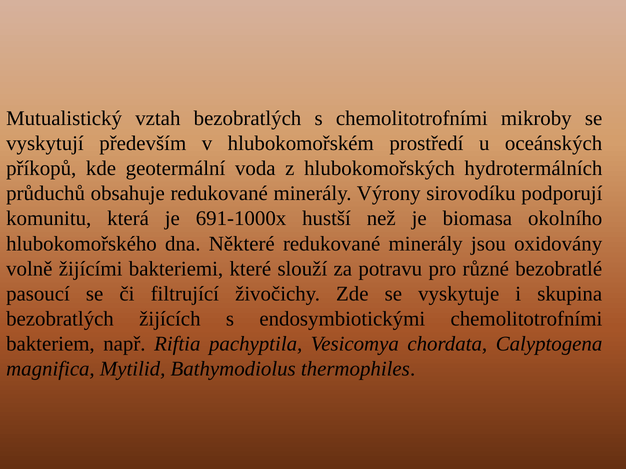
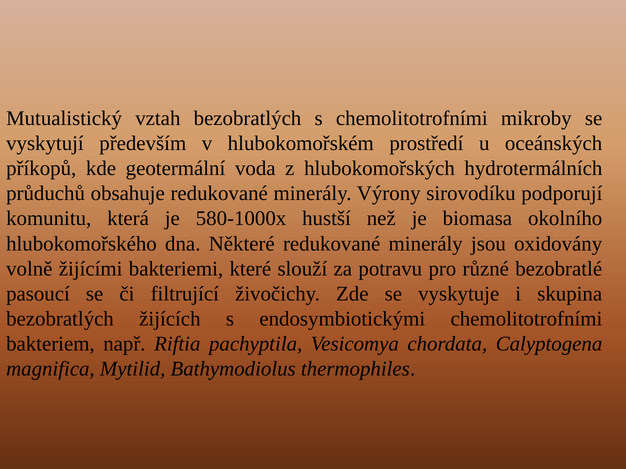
691-1000x: 691-1000x -> 580-1000x
